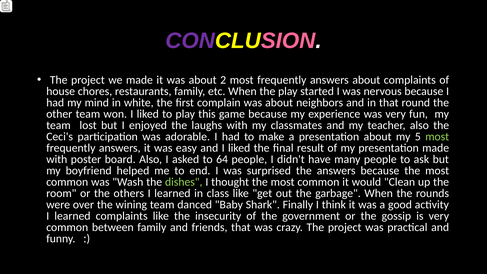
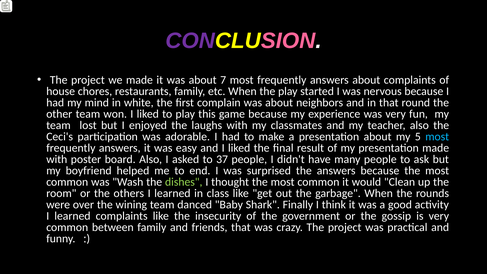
2: 2 -> 7
most at (437, 137) colour: light green -> light blue
64: 64 -> 37
